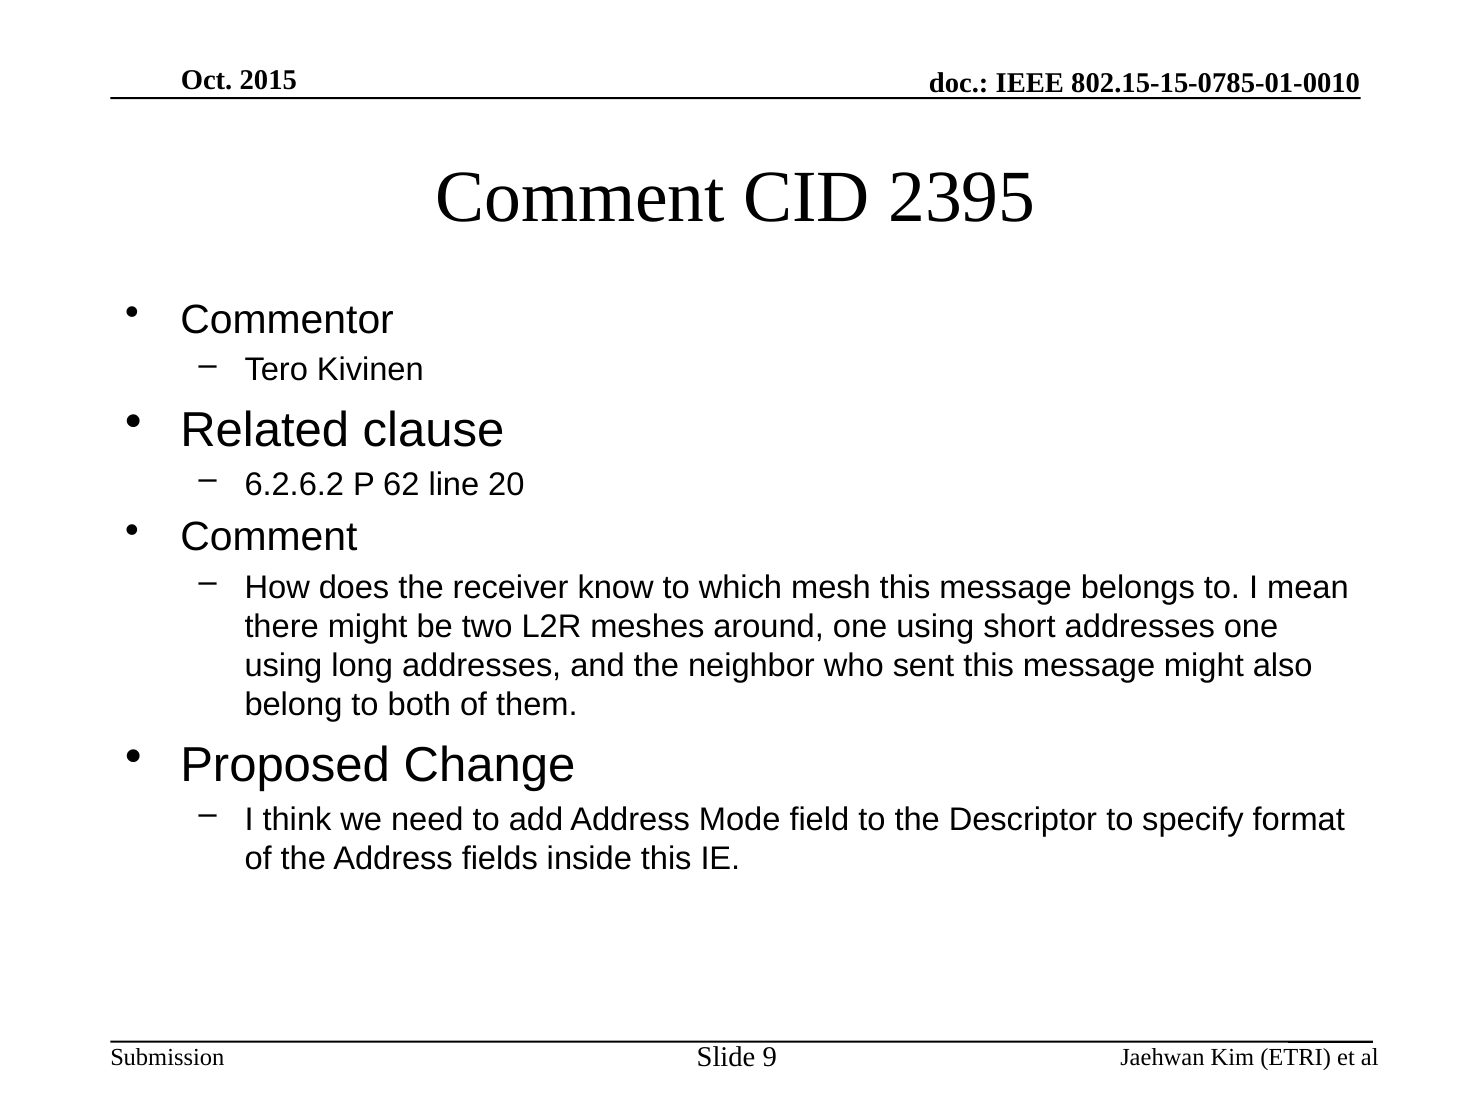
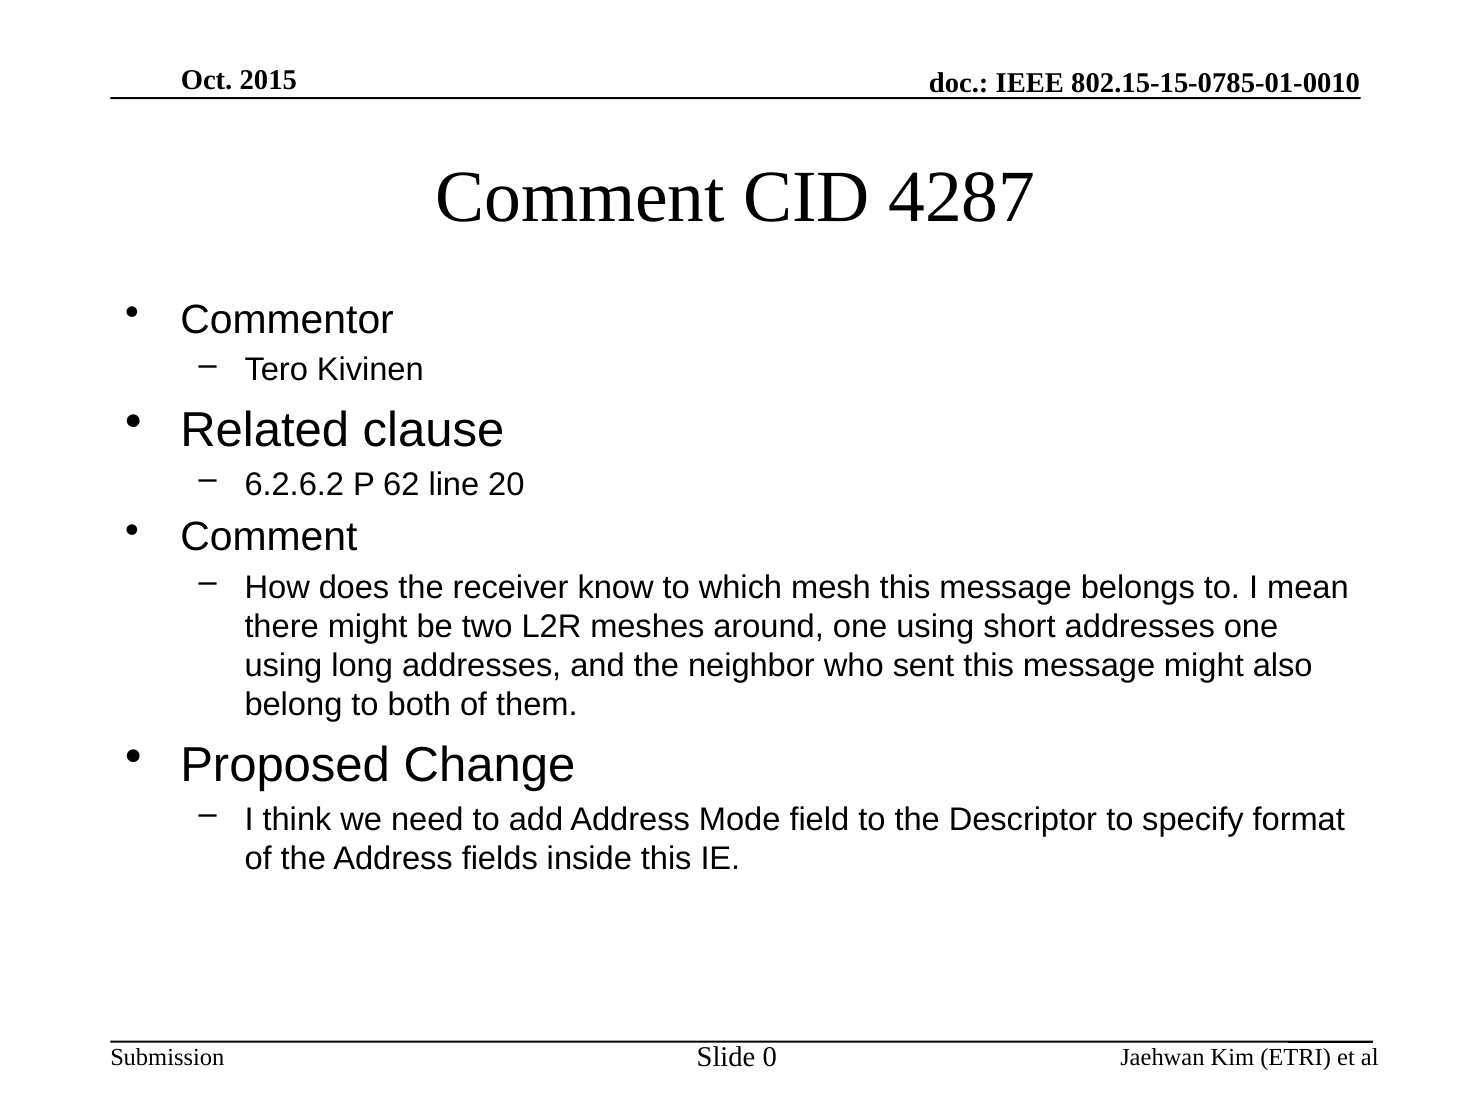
2395: 2395 -> 4287
9: 9 -> 0
